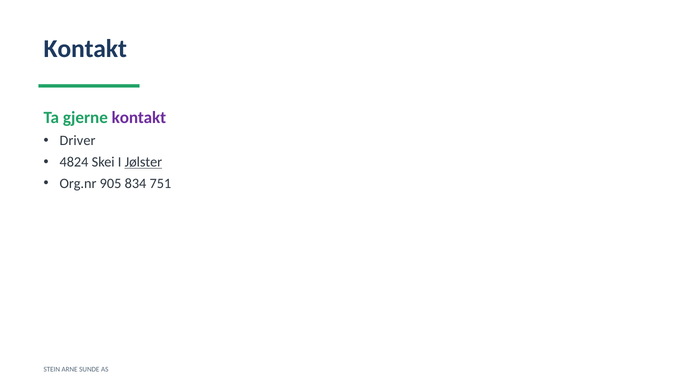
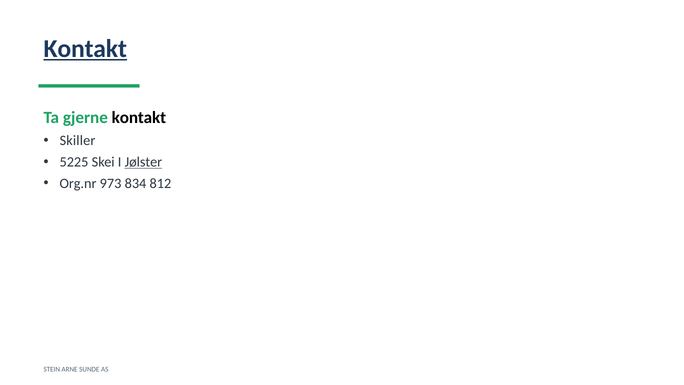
Kontakt at (85, 49) underline: none -> present
kontakt at (139, 118) colour: purple -> black
Driver: Driver -> Skiller
4824: 4824 -> 5225
905: 905 -> 973
751: 751 -> 812
